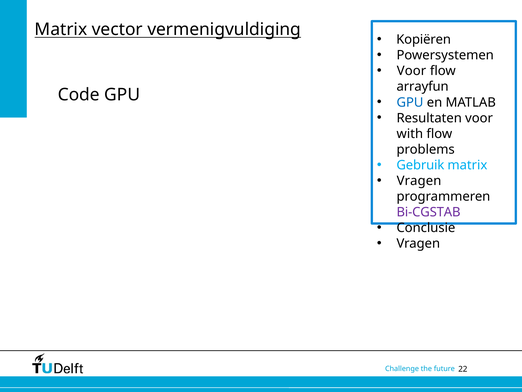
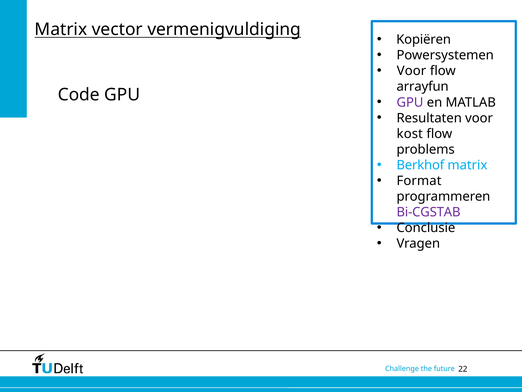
GPU at (410, 102) colour: blue -> purple
with: with -> kost
Gebruik: Gebruik -> Berkhof
Vragen at (419, 181): Vragen -> Format
